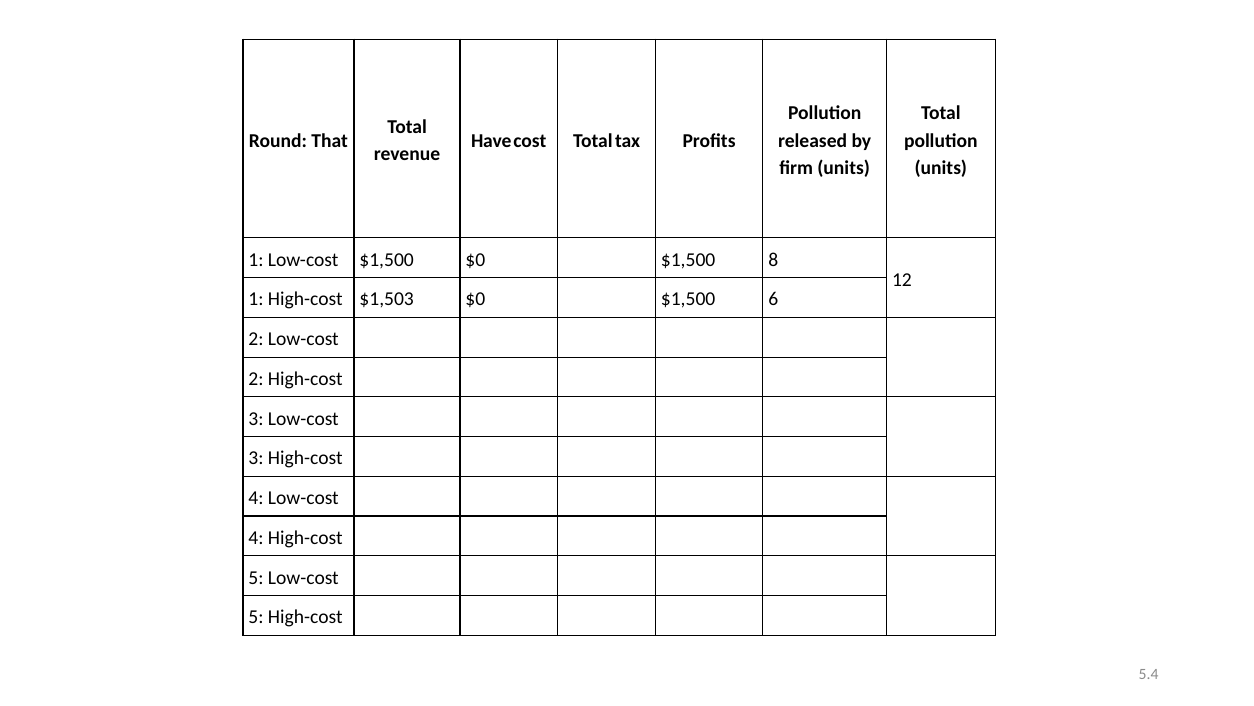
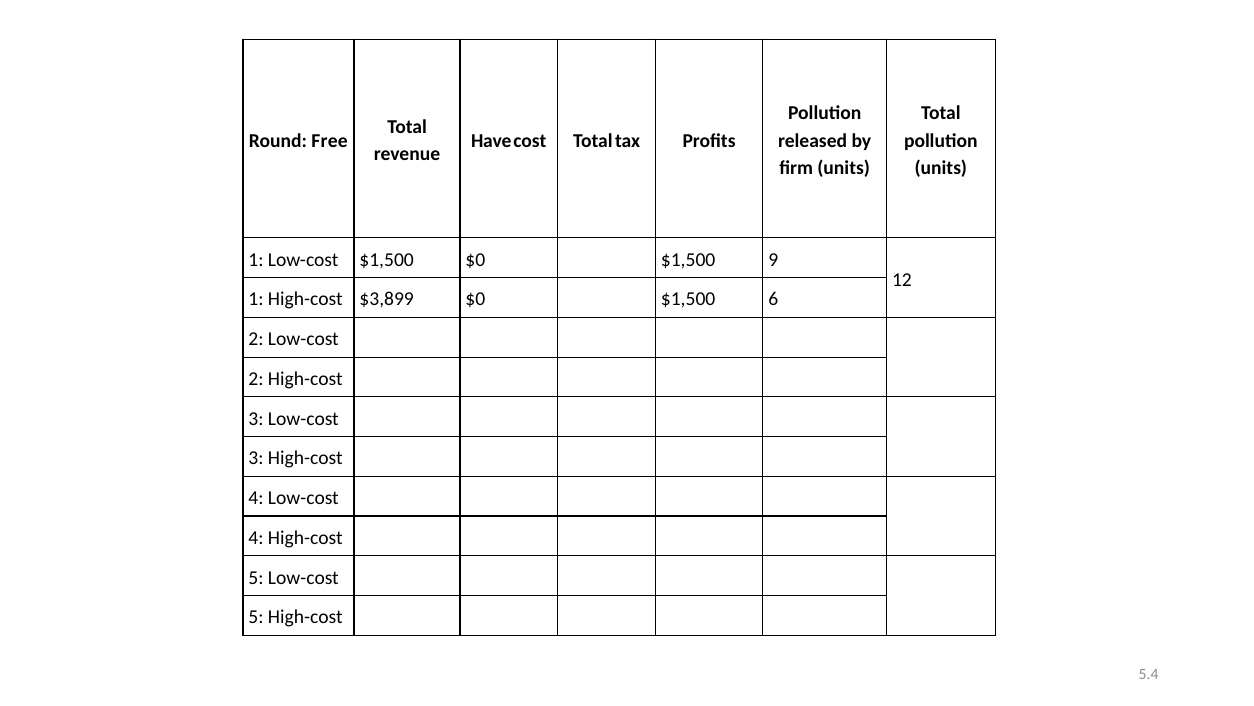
That: That -> Free
8: 8 -> 9
$1,503: $1,503 -> $3,899
